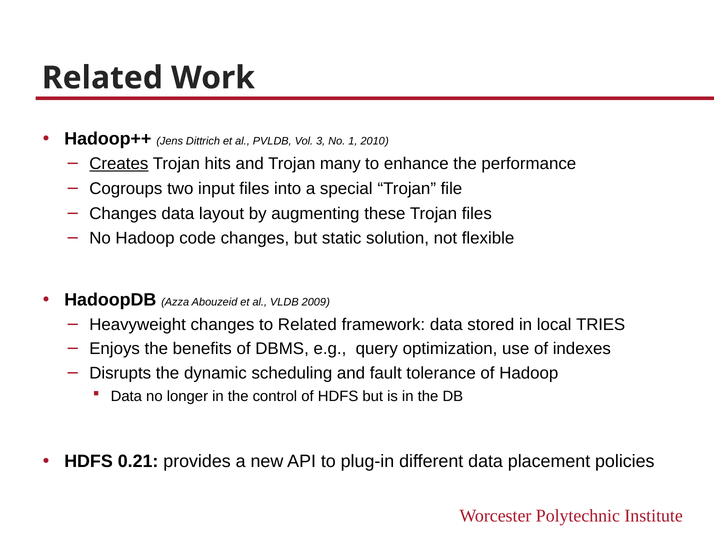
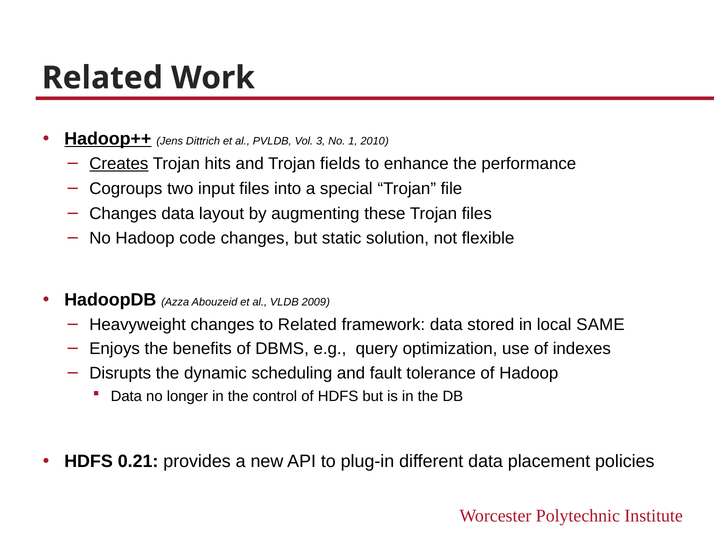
Hadoop++ underline: none -> present
many: many -> fields
TRIES: TRIES -> SAME
